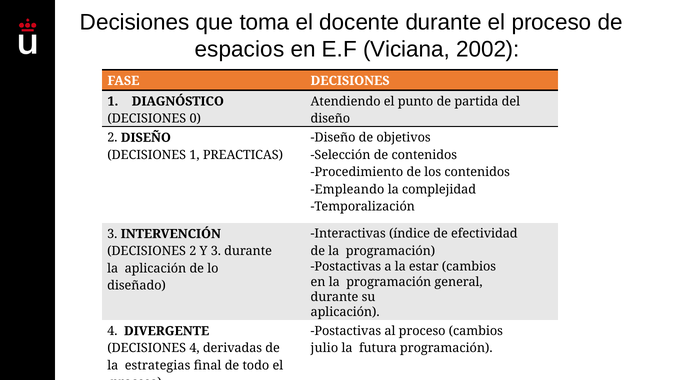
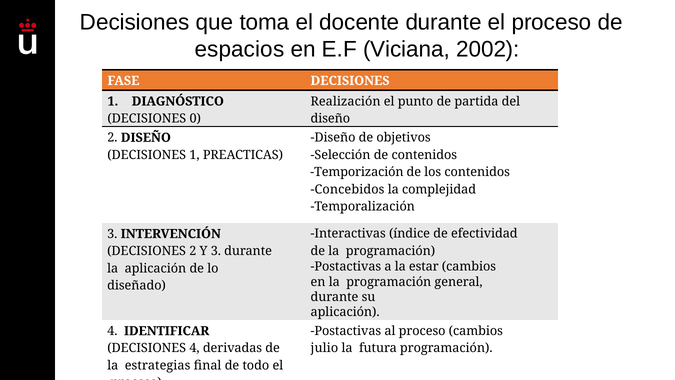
Atendiendo: Atendiendo -> Realización
Procedimiento: Procedimiento -> Temporización
Empleando: Empleando -> Concebidos
DIVERGENTE: DIVERGENTE -> IDENTIFICAR
